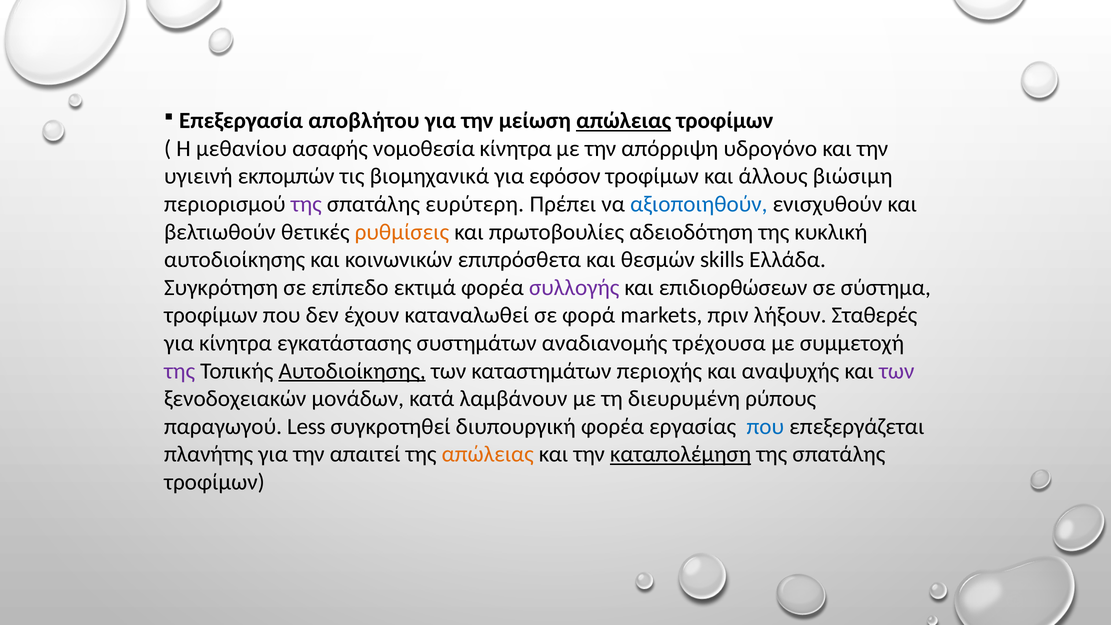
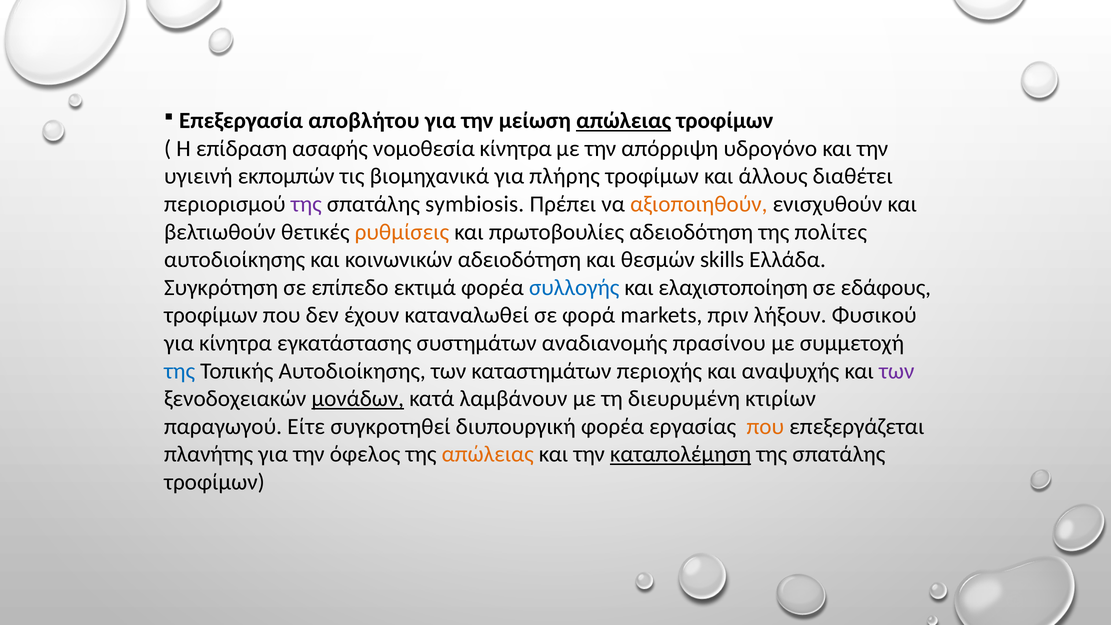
μεθανίου: μεθανίου -> επίδραση
εφόσον: εφόσον -> πλήρης
βιώσιμη: βιώσιμη -> διαθέτει
ευρύτερη: ευρύτερη -> symbiosis
αξιοποιηθούν colour: blue -> orange
κυκλική: κυκλική -> πολίτες
κοινωνικών επιπρόσθετα: επιπρόσθετα -> αδειοδότηση
συλλογής colour: purple -> blue
επιδιορθώσεων: επιδιορθώσεων -> ελαχιστοποίηση
σύστημα: σύστημα -> εδάφους
Σταθερές: Σταθερές -> Φυσικού
τρέχουσα: τρέχουσα -> πρασίνου
της at (180, 371) colour: purple -> blue
Αυτοδιοίκησης at (352, 371) underline: present -> none
μονάδων underline: none -> present
ρύπους: ρύπους -> κτιρίων
Less: Less -> Είτε
που at (765, 426) colour: blue -> orange
απαιτεί: απαιτεί -> όφελος
